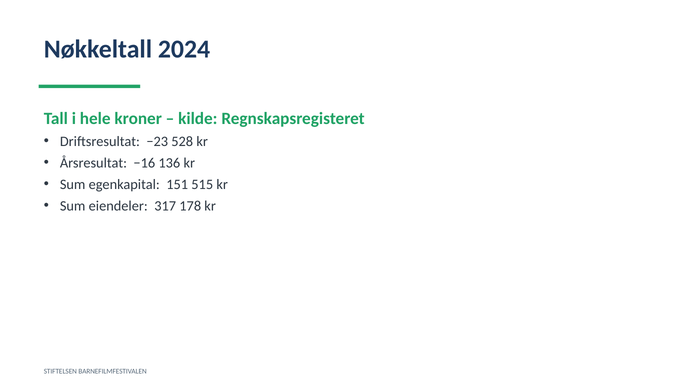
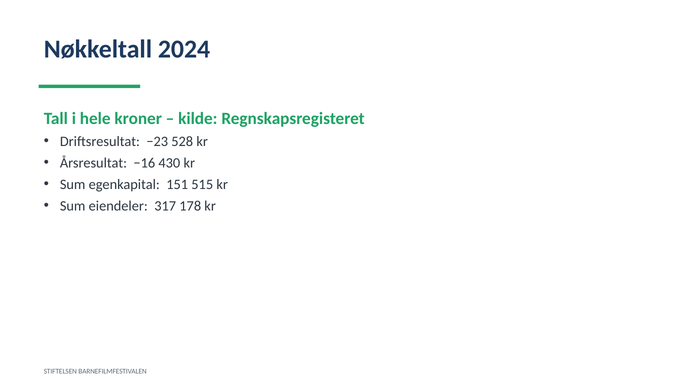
136: 136 -> 430
